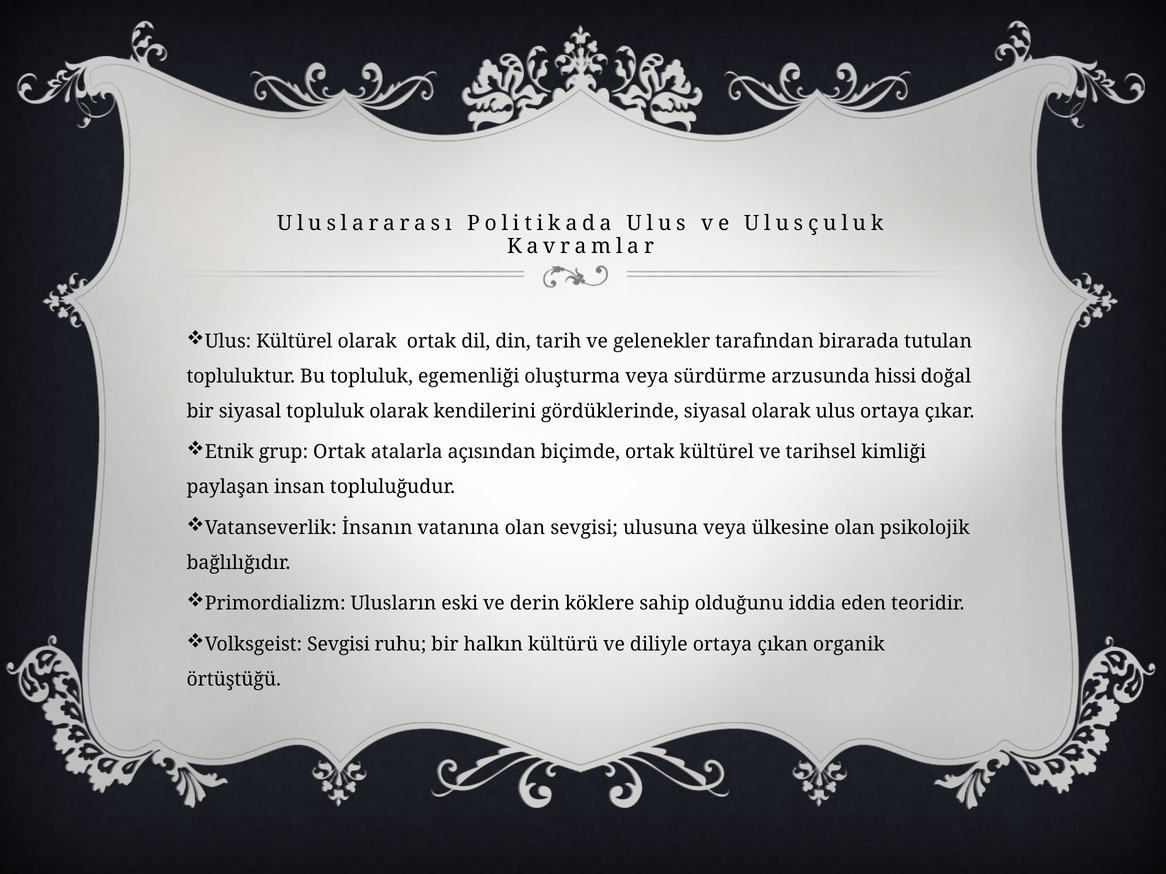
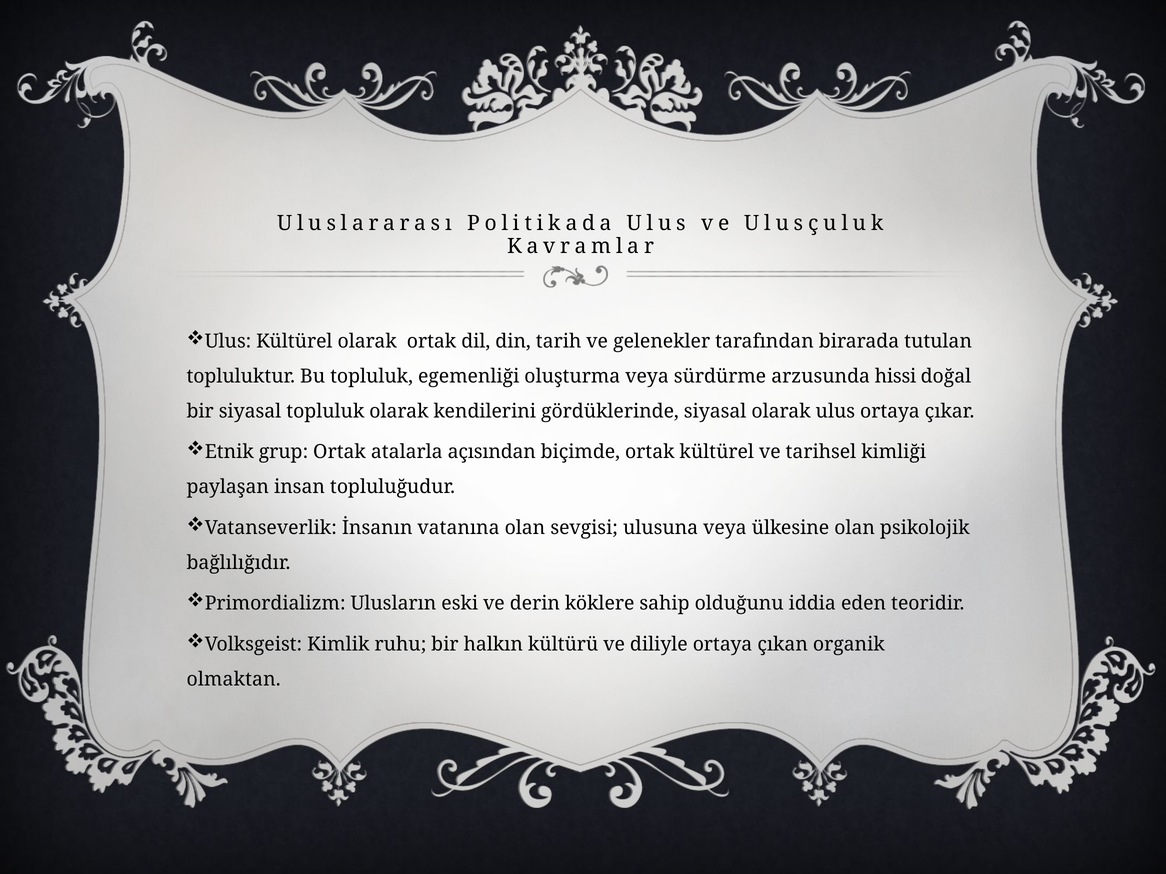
Volksgeist Sevgisi: Sevgisi -> Kimlik
örtüştüğü: örtüştüğü -> olmaktan
